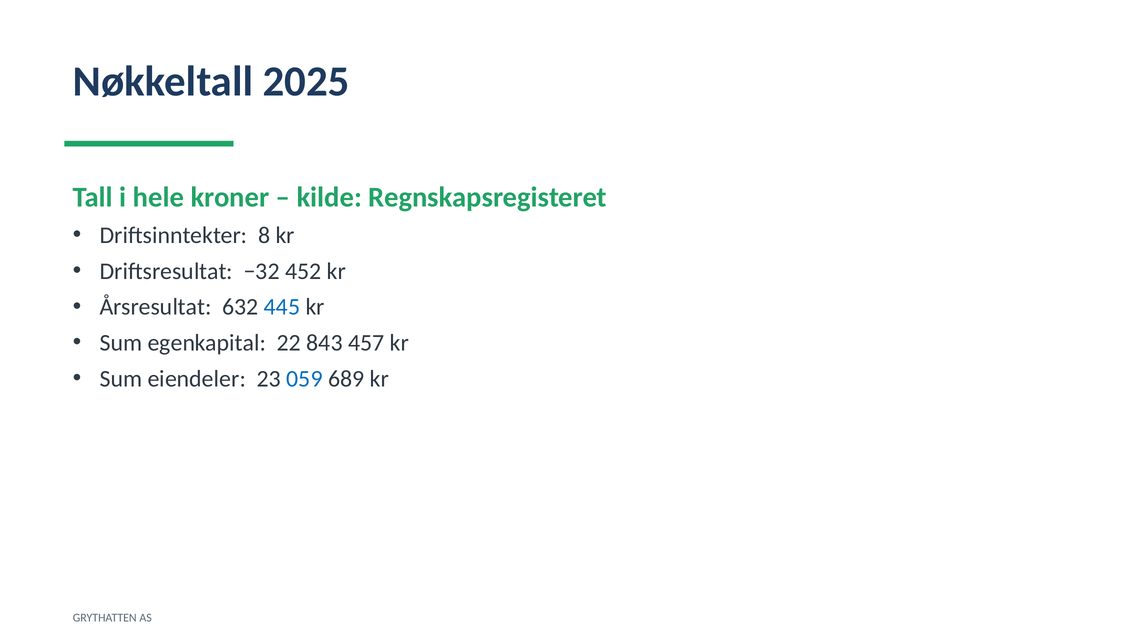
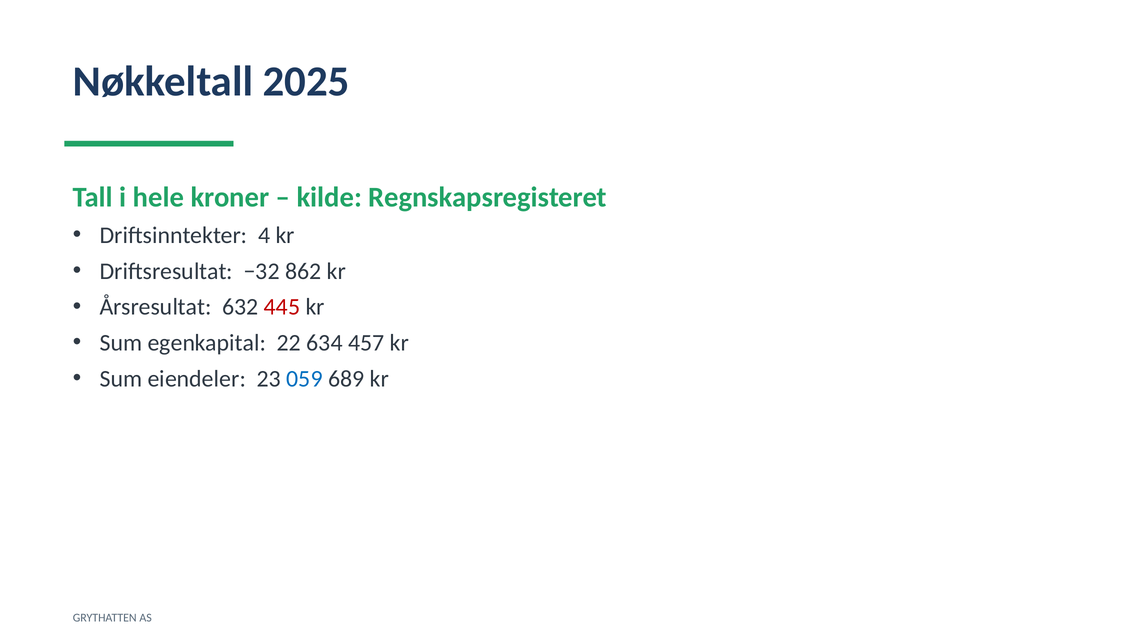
8: 8 -> 4
452: 452 -> 862
445 colour: blue -> red
843: 843 -> 634
